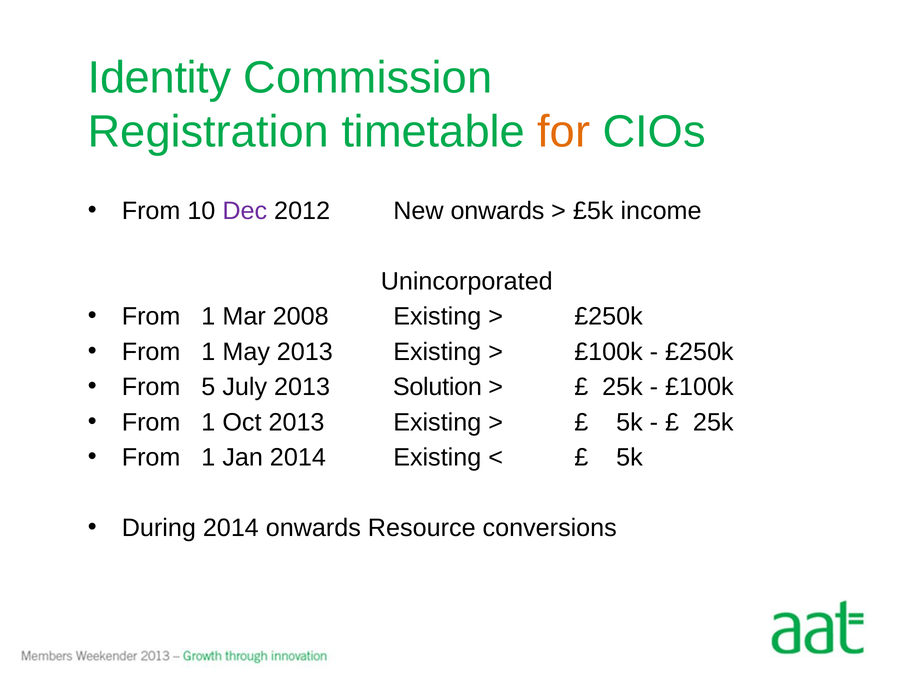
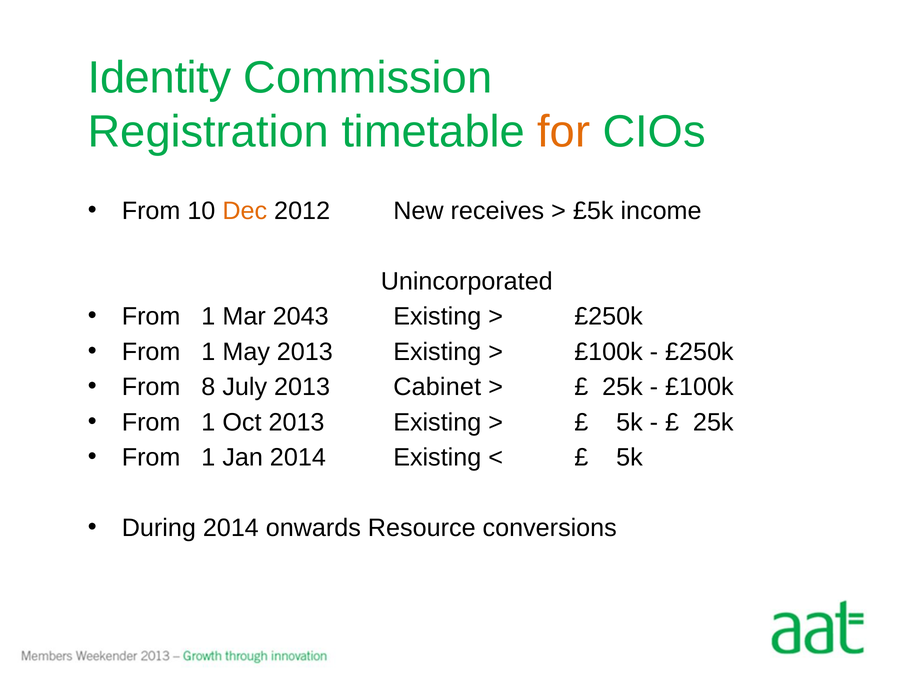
Dec colour: purple -> orange
New onwards: onwards -> receives
2008: 2008 -> 2043
5: 5 -> 8
Solution: Solution -> Cabinet
